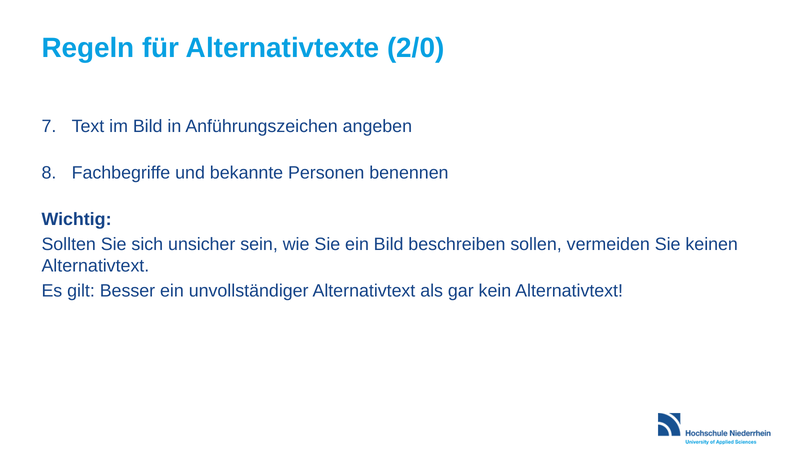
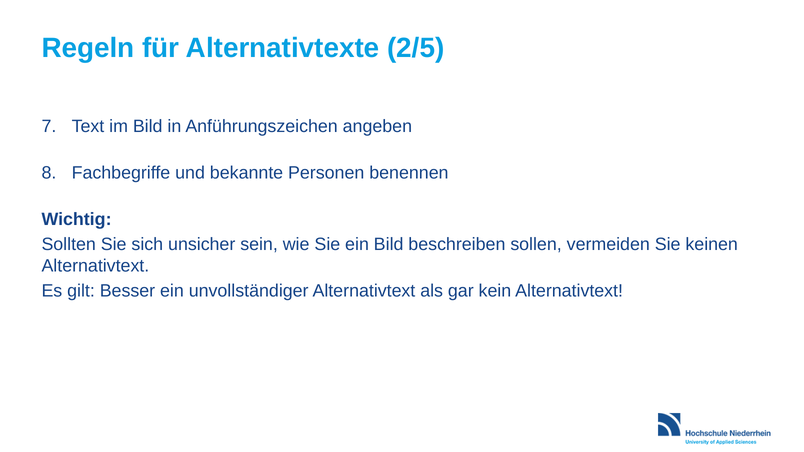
2/0: 2/0 -> 2/5
